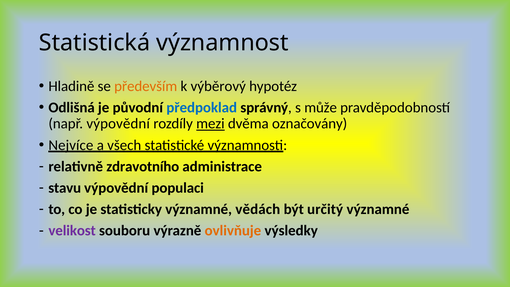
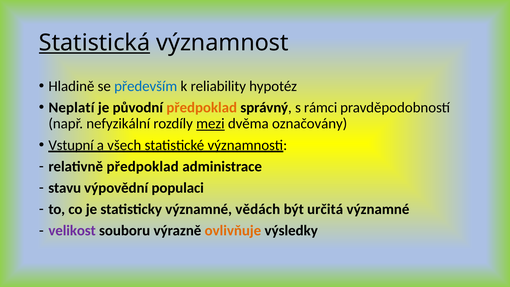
Statistická underline: none -> present
především colour: orange -> blue
výběrový: výběrový -> reliability
Odlišná: Odlišná -> Neplatí
předpoklad at (202, 108) colour: blue -> orange
může: může -> rámci
např výpovědní: výpovědní -> nefyzikální
Nejvíce: Nejvíce -> Vstupní
relativně zdravotního: zdravotního -> předpoklad
určitý: určitý -> určitá
